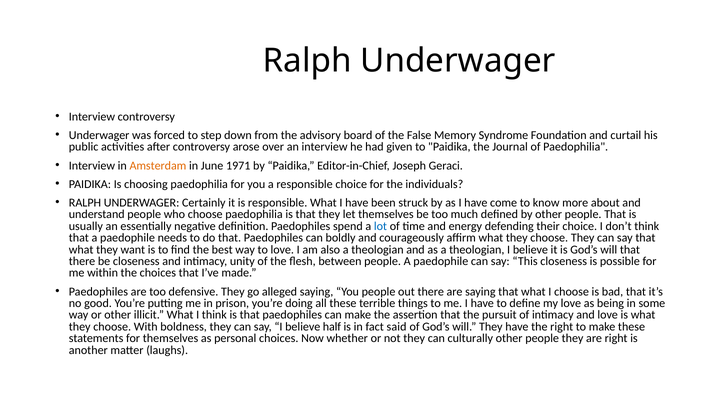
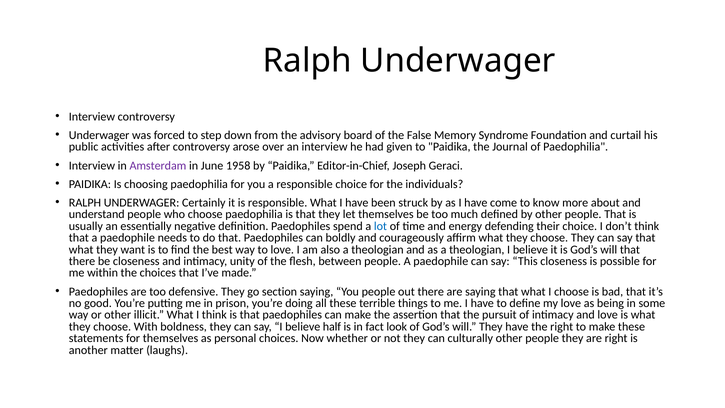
Amsterdam colour: orange -> purple
1971: 1971 -> 1958
alleged: alleged -> section
said: said -> look
